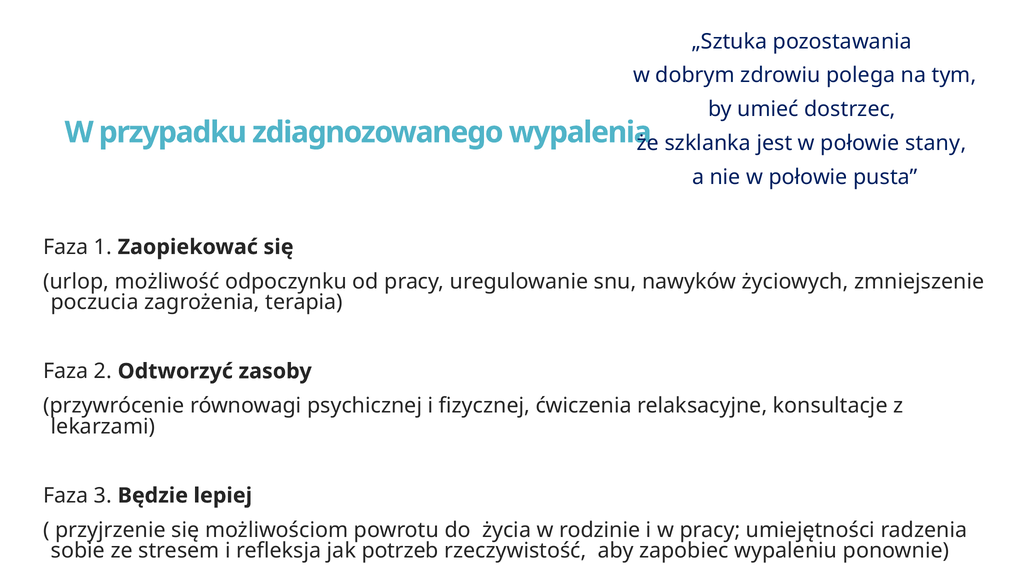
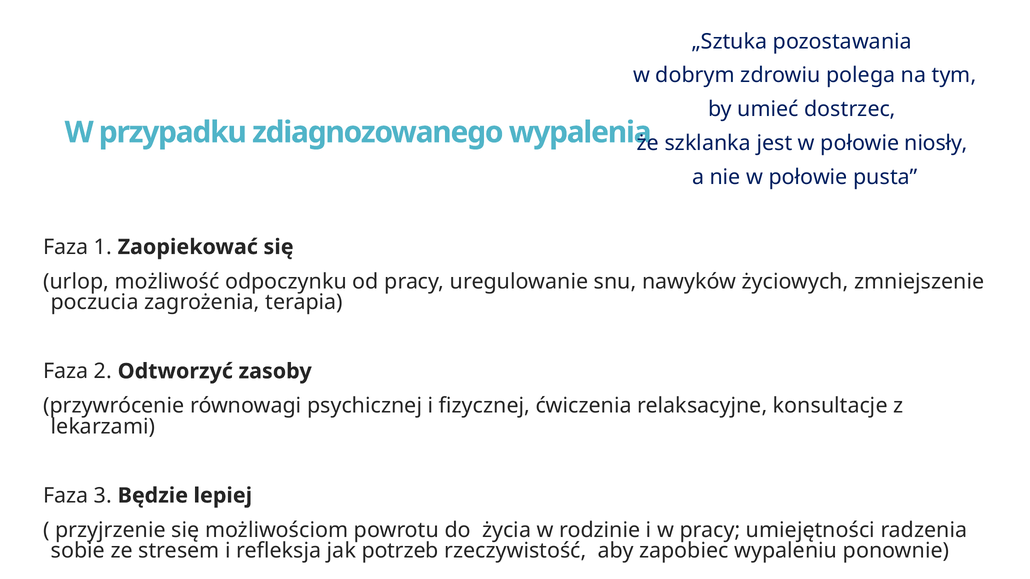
stany: stany -> niosły
